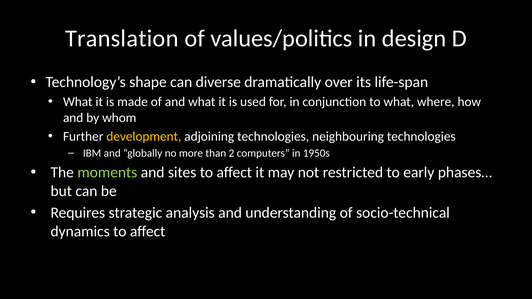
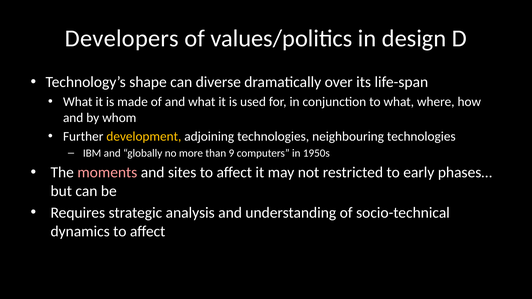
Translation: Translation -> Developers
2: 2 -> 9
moments colour: light green -> pink
